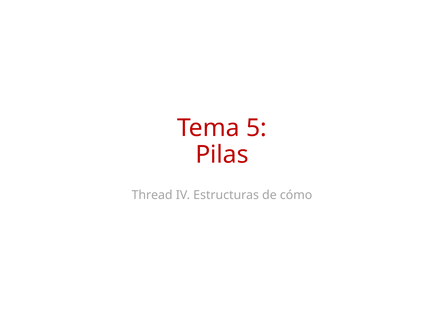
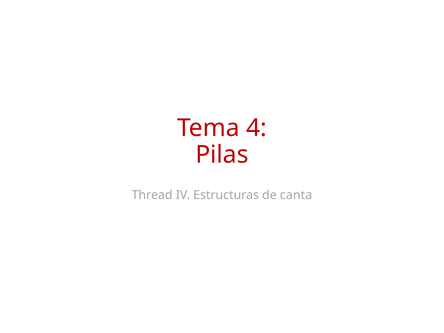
5: 5 -> 4
cómo: cómo -> canta
